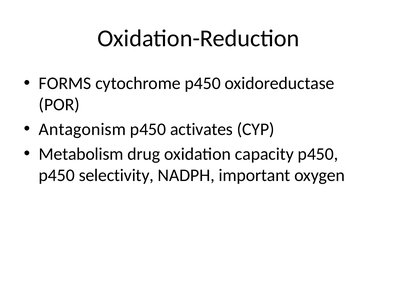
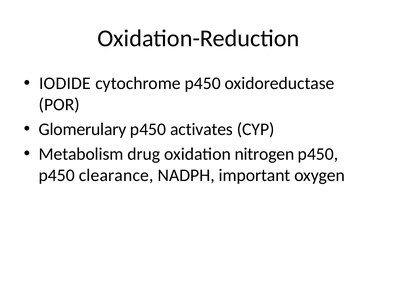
FORMS: FORMS -> IODIDE
Antagonism: Antagonism -> Glomerulary
capacity: capacity -> nitrogen
selectivity: selectivity -> clearance
